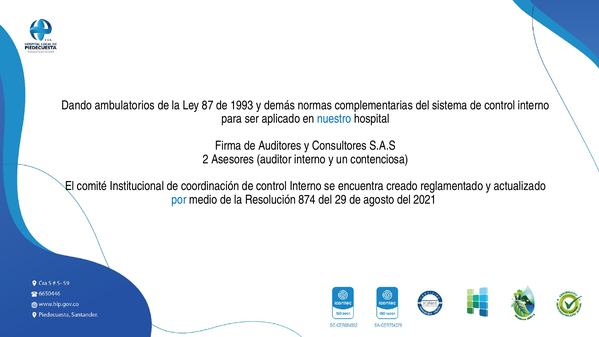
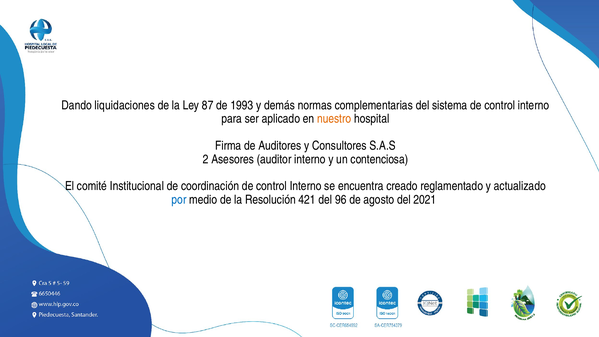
ambulatorios: ambulatorios -> liquidaciones
nuestro colour: blue -> orange
874: 874 -> 421
29: 29 -> 96
